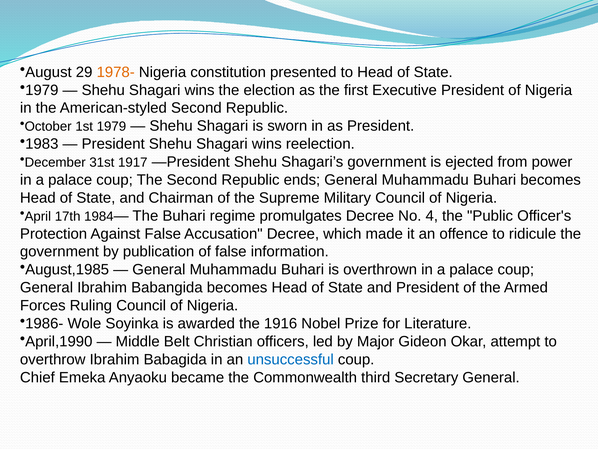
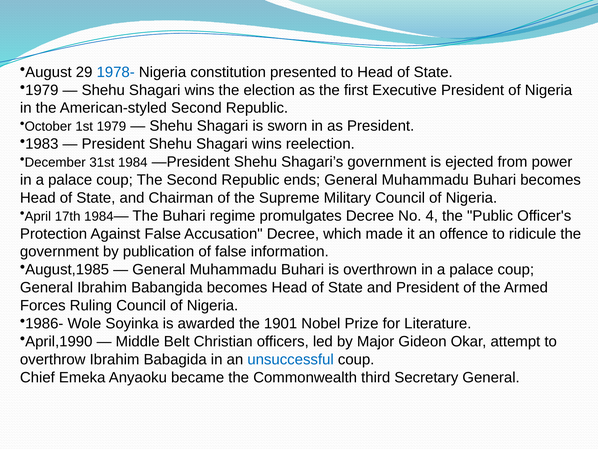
1978- colour: orange -> blue
1917: 1917 -> 1984
1916: 1916 -> 1901
